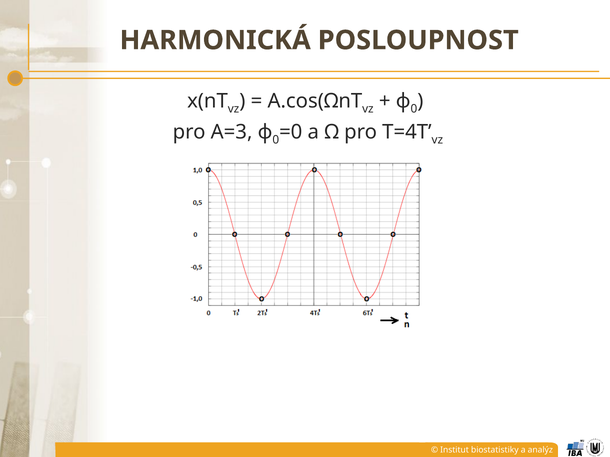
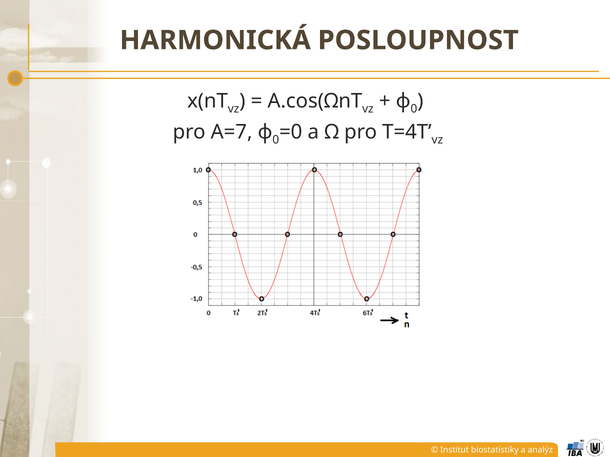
A=3: A=3 -> A=7
